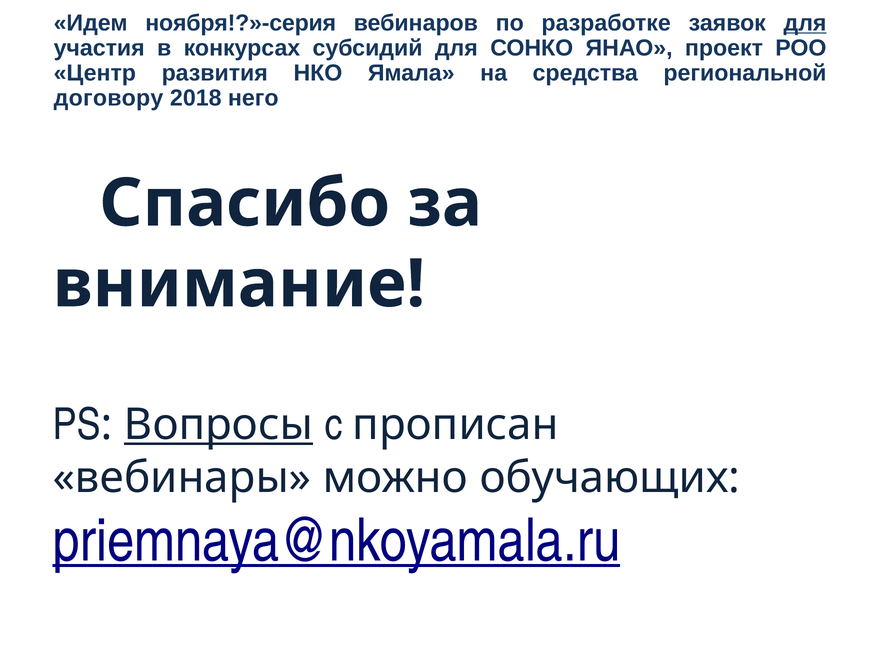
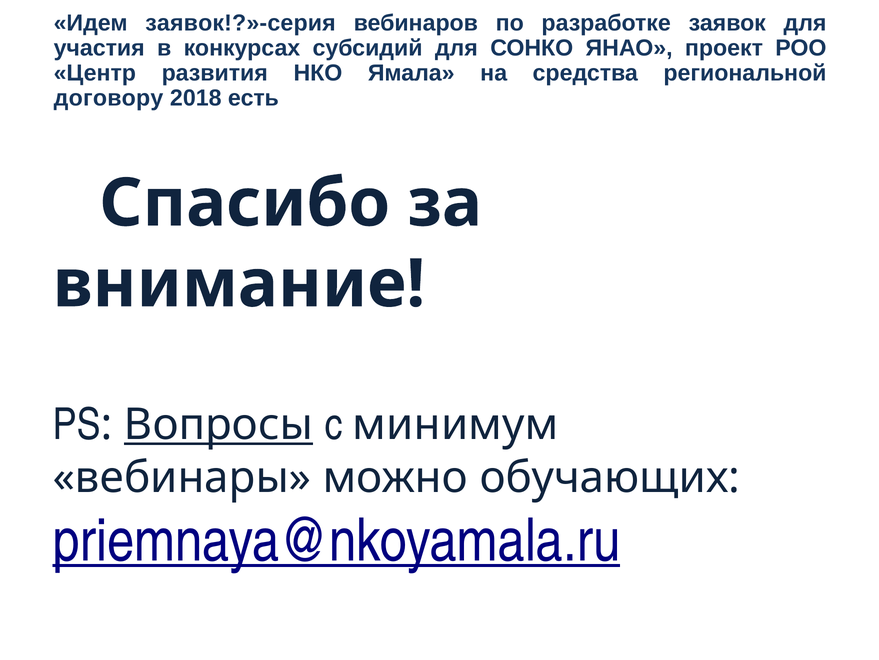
ноября!?»-серия: ноября!?»-серия -> заявок!?»-серия
для at (805, 23) underline: present -> none
него: него -> есть
прописан: прописан -> минимум
